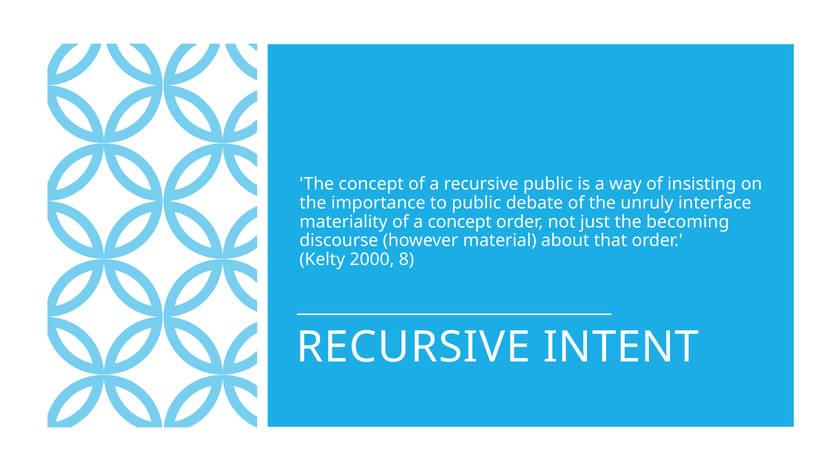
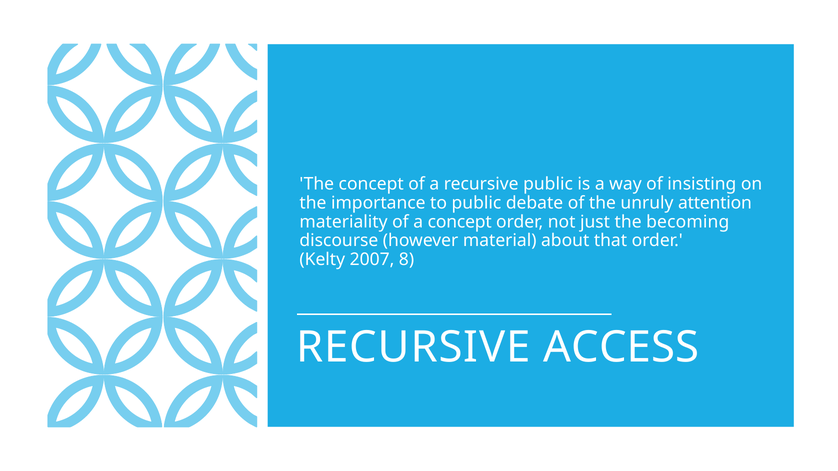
interface: interface -> attention
2000: 2000 -> 2007
INTENT: INTENT -> ACCESS
